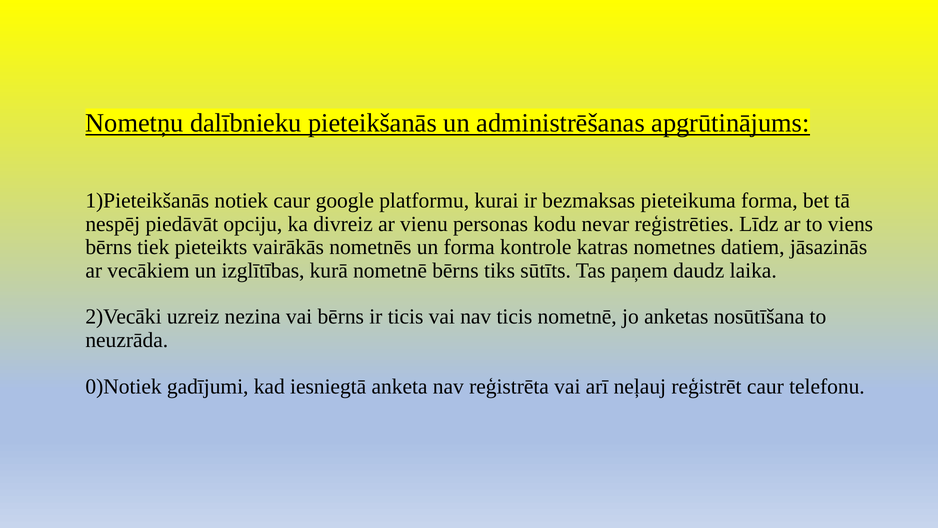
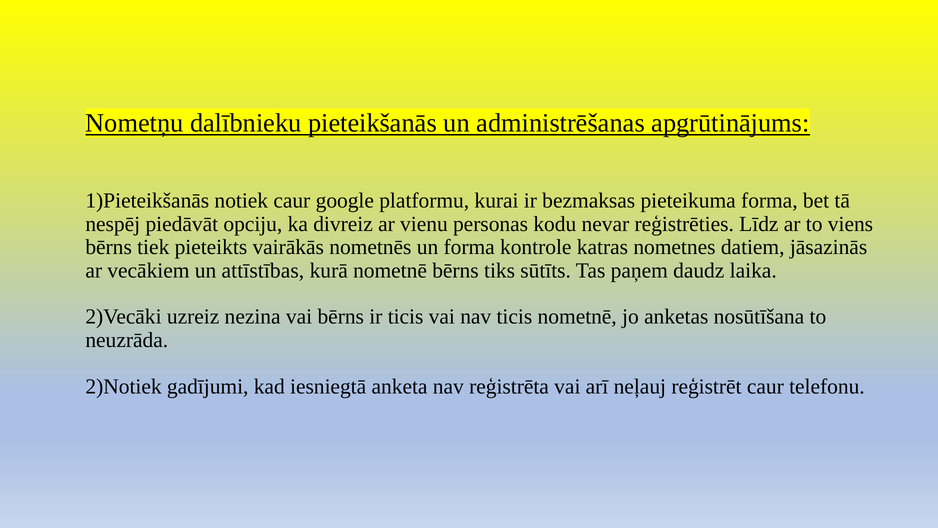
izglītības: izglītības -> attīstības
0)Notiek: 0)Notiek -> 2)Notiek
